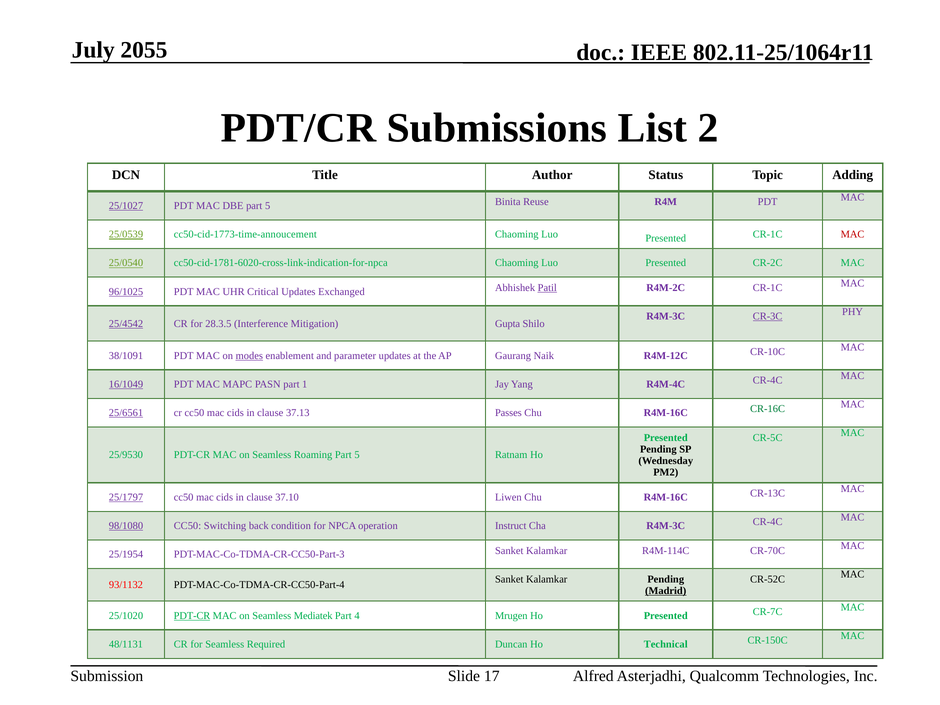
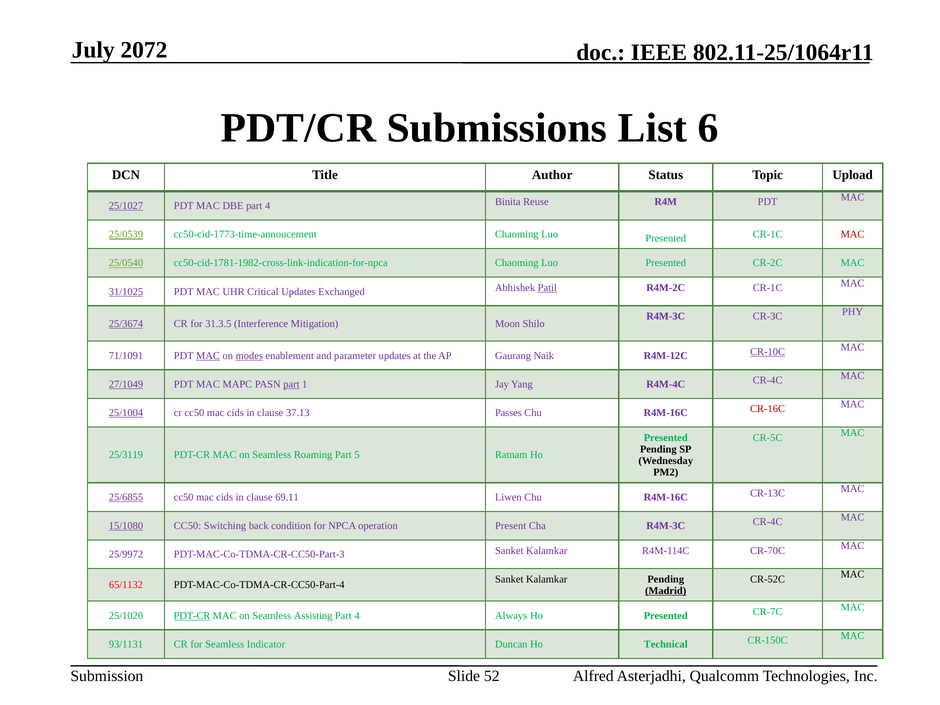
2055: 2055 -> 2072
2: 2 -> 6
Adding: Adding -> Upload
DBE part 5: 5 -> 4
cc50-cid-1781-6020-cross-link-indication-for-npca: cc50-cid-1781-6020-cross-link-indication-for-npca -> cc50-cid-1781-1982-cross-link-indication-for-npca
96/1025: 96/1025 -> 31/1025
CR-3C underline: present -> none
25/4542: 25/4542 -> 25/3674
28.3.5: 28.3.5 -> 31.3.5
Gupta: Gupta -> Moon
38/1091: 38/1091 -> 71/1091
MAC at (208, 356) underline: none -> present
CR-10C underline: none -> present
16/1049: 16/1049 -> 27/1049
part at (291, 384) underline: none -> present
25/6561: 25/6561 -> 25/1004
CR-16C colour: green -> red
25/9530: 25/9530 -> 25/3119
25/1797: 25/1797 -> 25/6855
37.10: 37.10 -> 69.11
98/1080: 98/1080 -> 15/1080
Instruct: Instruct -> Present
25/1954: 25/1954 -> 25/9972
93/1132: 93/1132 -> 65/1132
Mediatek: Mediatek -> Assisting
Mrugen: Mrugen -> Always
48/1131: 48/1131 -> 93/1131
Required: Required -> Indicator
17: 17 -> 52
